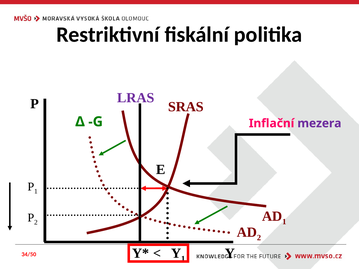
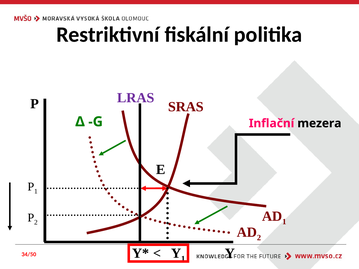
mezera colour: purple -> black
